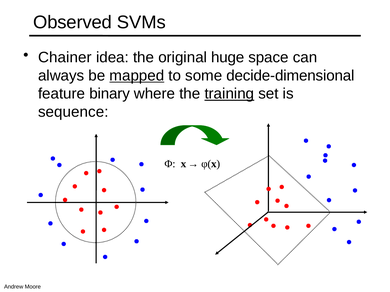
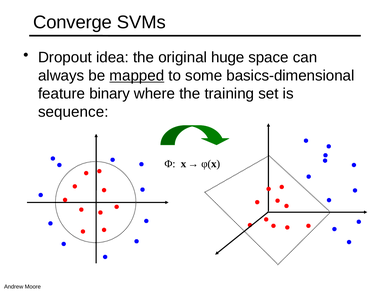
Observed: Observed -> Converge
Chainer: Chainer -> Dropout
decide-dimensional: decide-dimensional -> basics-dimensional
training underline: present -> none
